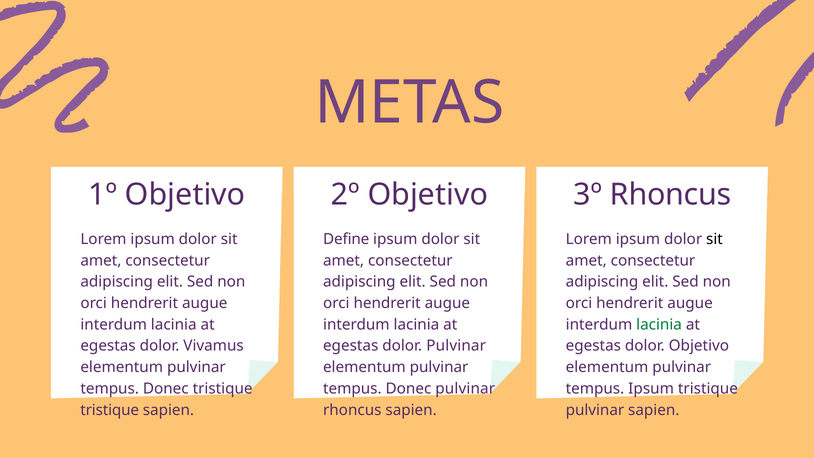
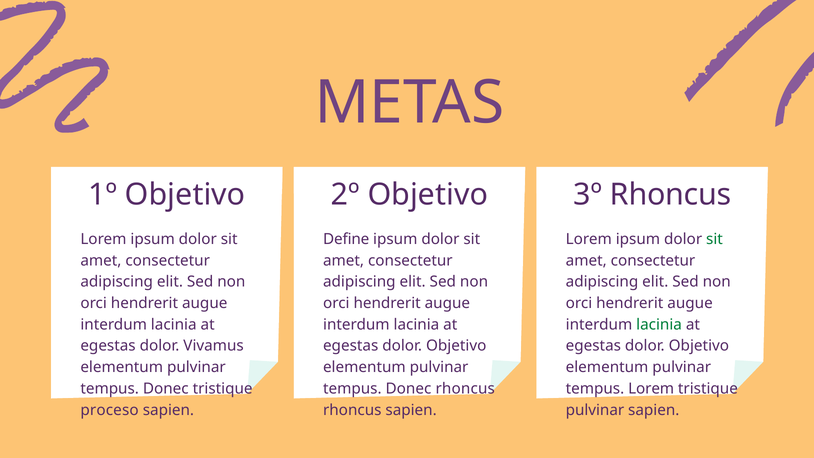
sit at (714, 239) colour: black -> green
Pulvinar at (456, 346): Pulvinar -> Objetivo
Donec pulvinar: pulvinar -> rhoncus
tempus Ipsum: Ipsum -> Lorem
tristique at (110, 410): tristique -> proceso
